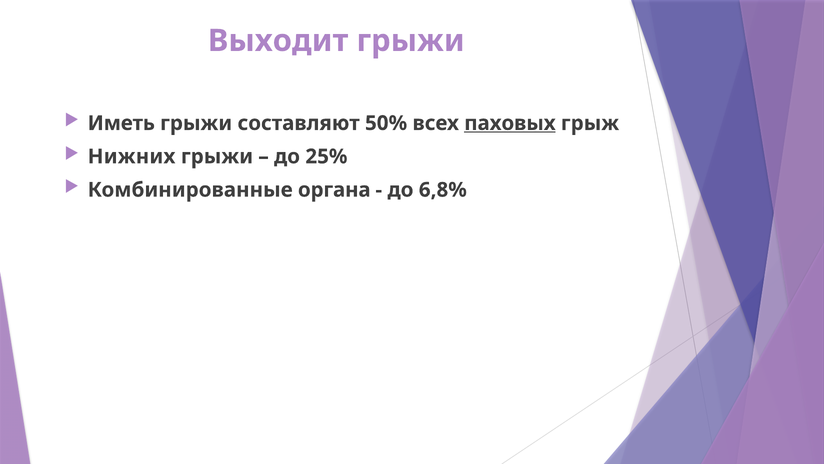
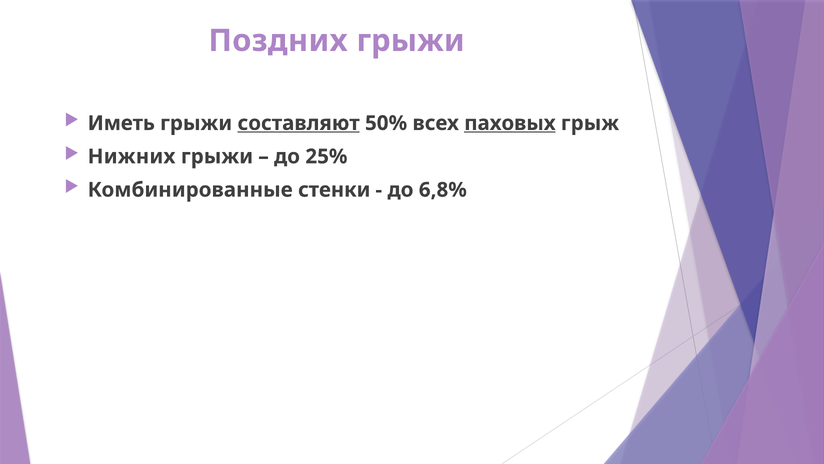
Выходит: Выходит -> Поздних
составляют underline: none -> present
органа: органа -> стенки
